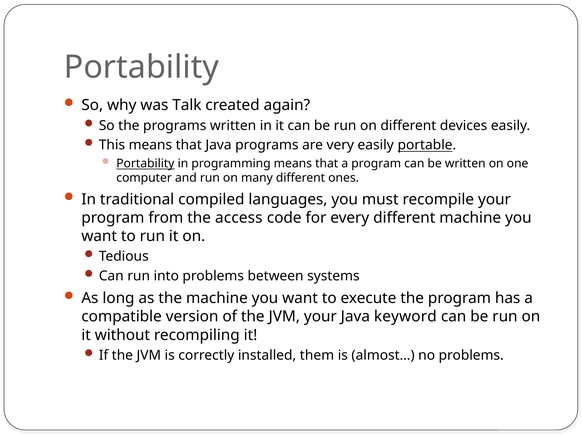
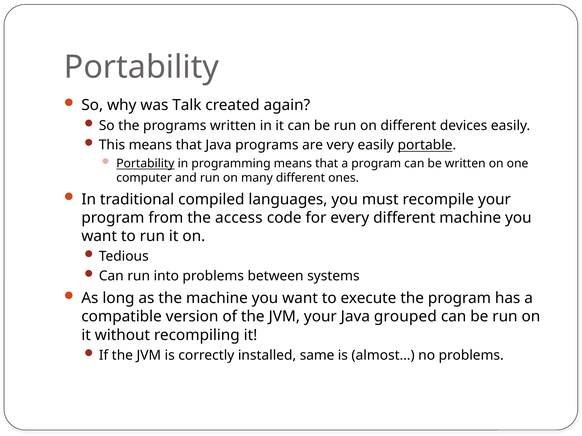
keyword: keyword -> grouped
them: them -> same
